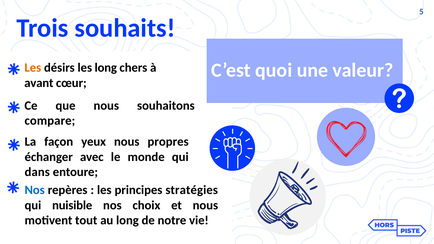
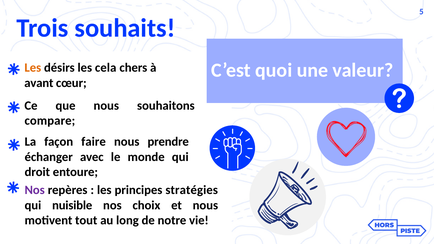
les long: long -> cela
yeux: yeux -> faire
propres: propres -> prendre
dans: dans -> droit
Nos at (35, 190) colour: blue -> purple
